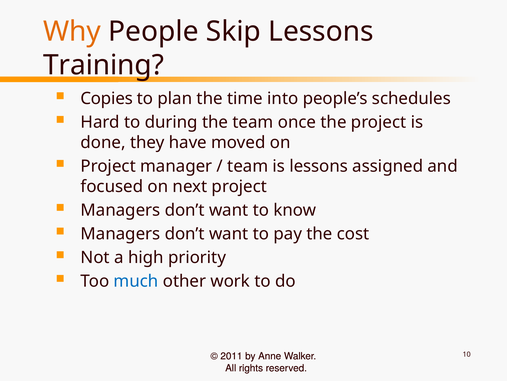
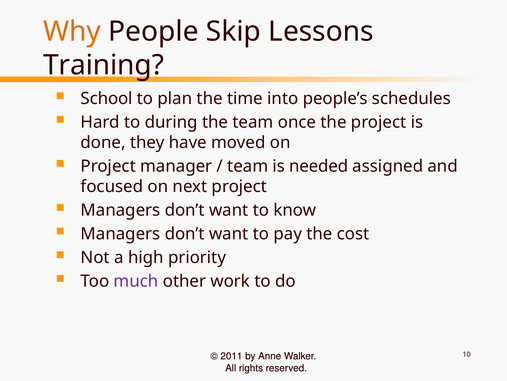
Copies: Copies -> School
is lessons: lessons -> needed
much colour: blue -> purple
